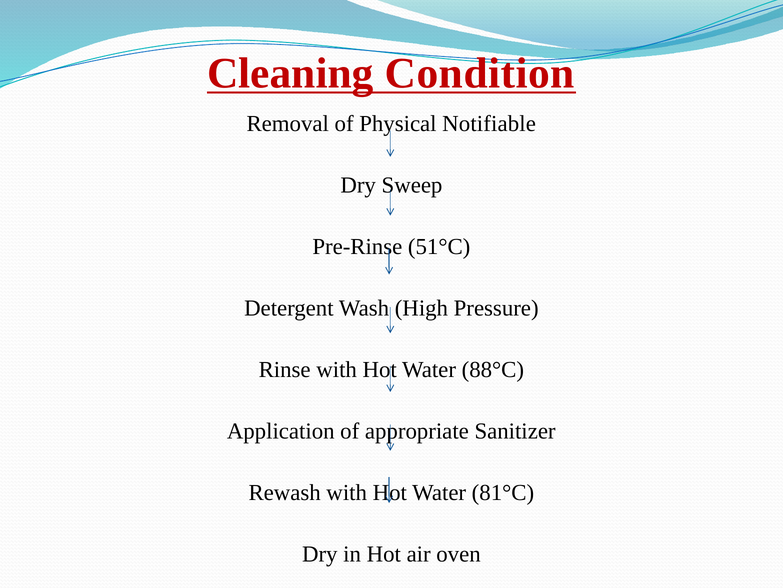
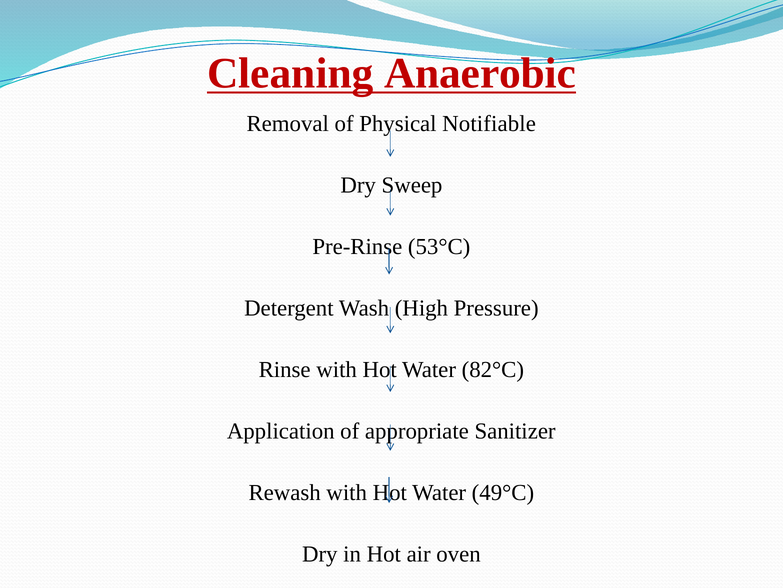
Condition: Condition -> Anaerobic
51°C: 51°C -> 53°C
88°C: 88°C -> 82°C
81°C: 81°C -> 49°C
